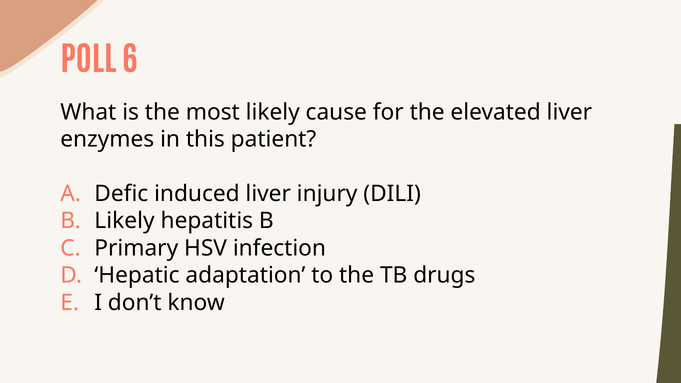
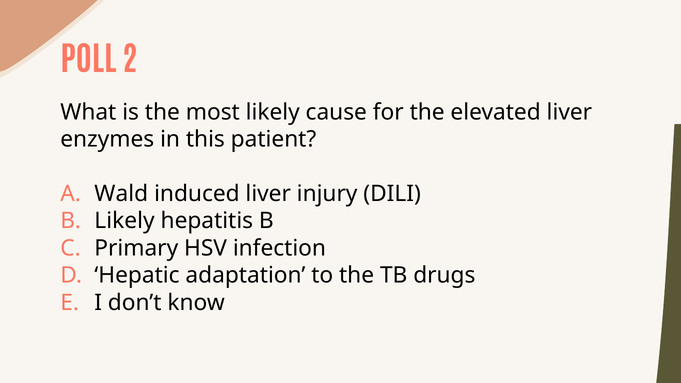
6: 6 -> 2
Defic: Defic -> Wald
